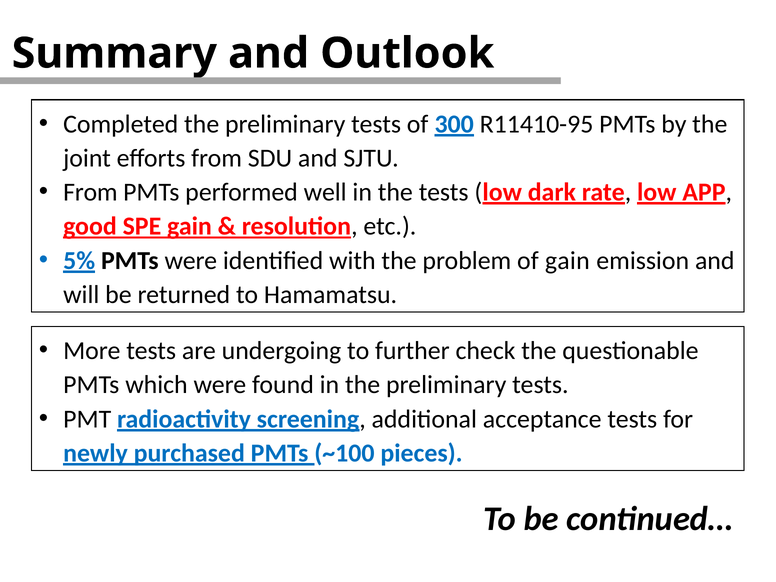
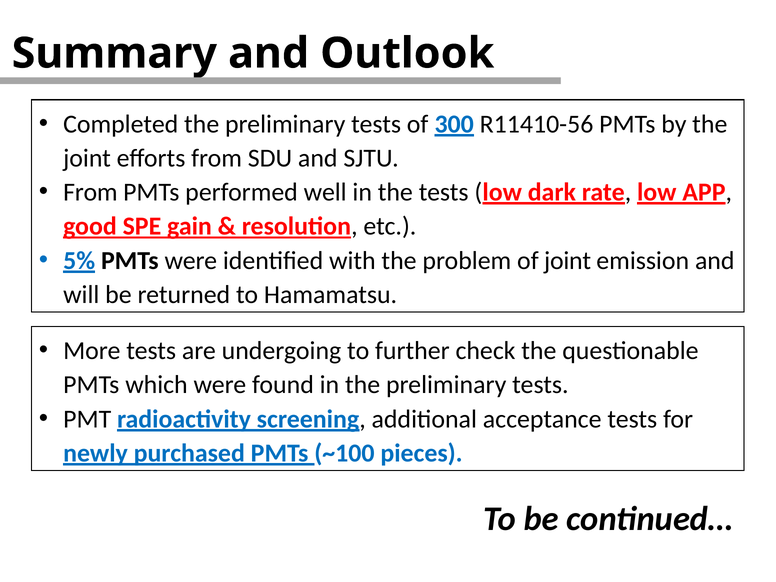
R11410-95: R11410-95 -> R11410-56
of gain: gain -> joint
